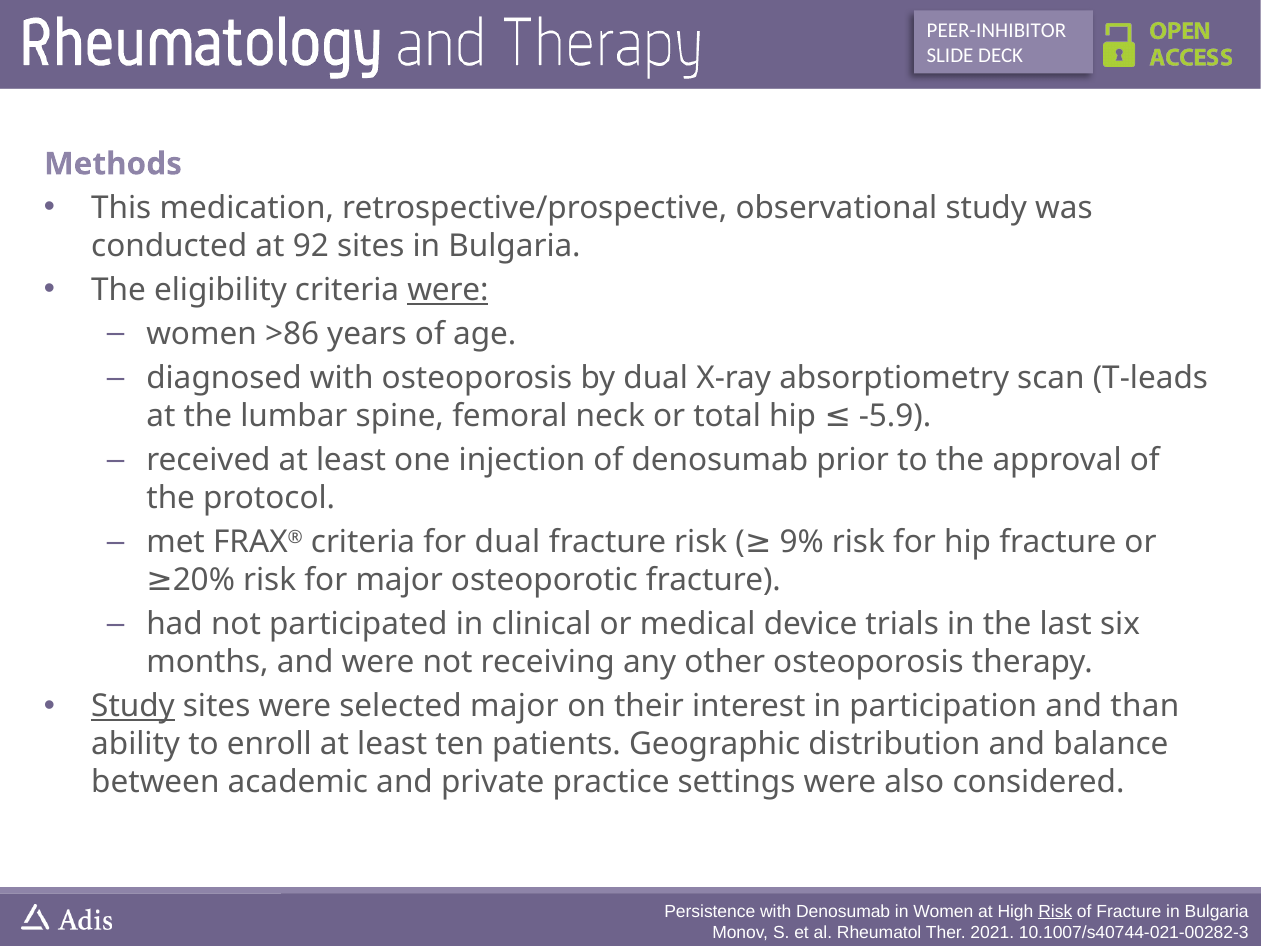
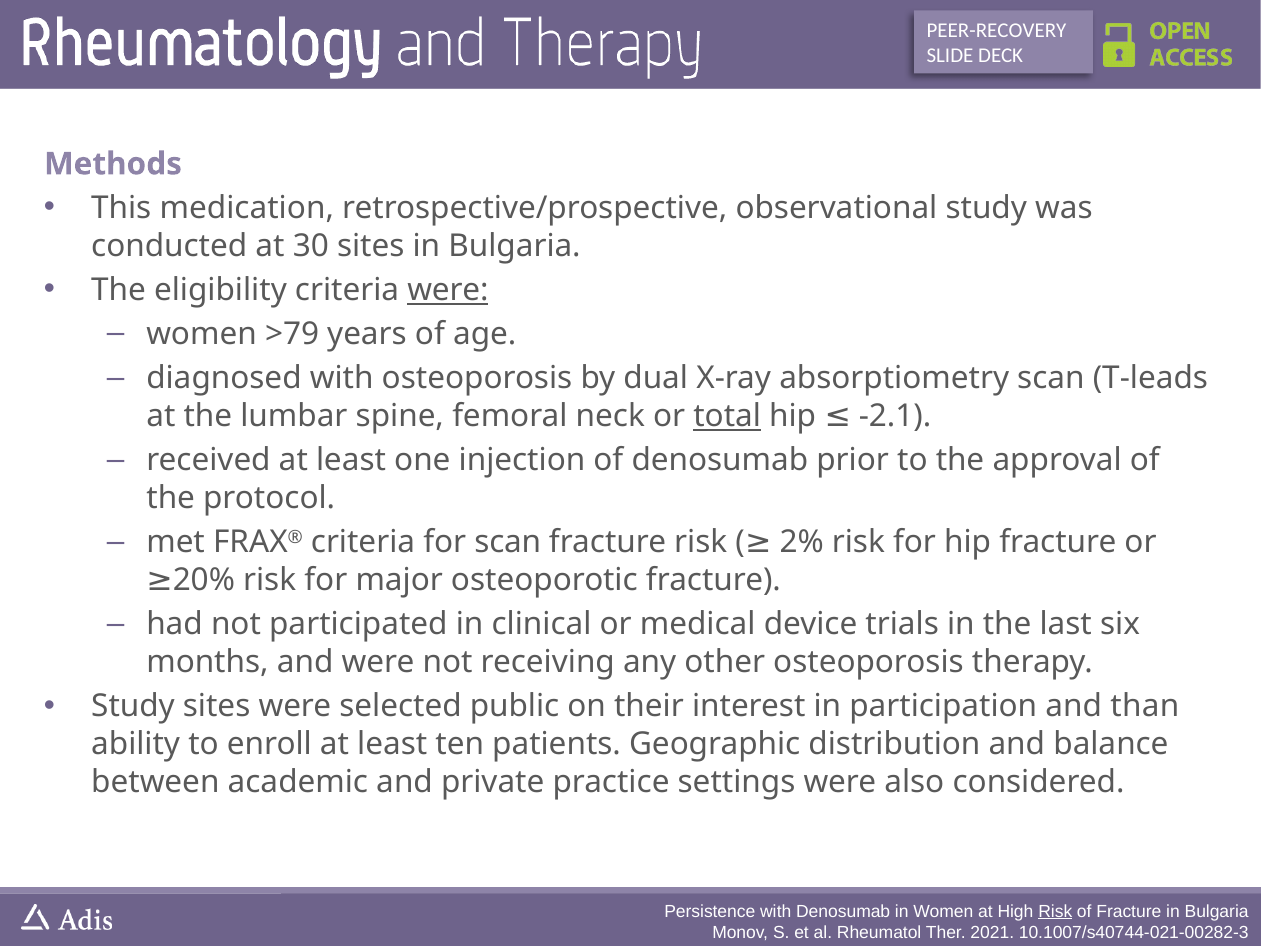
PEER-INHIBITOR: PEER-INHIBITOR -> PEER-RECOVERY
92: 92 -> 30
>86: >86 -> >79
total underline: none -> present
-5.9: -5.9 -> -2.1
for dual: dual -> scan
9%: 9% -> 2%
Study at (133, 706) underline: present -> none
selected major: major -> public
